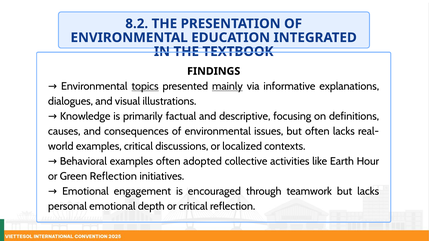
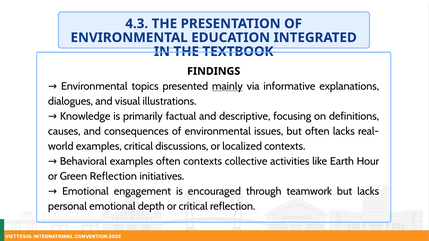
8.2: 8.2 -> 4.3
topics underline: present -> none
often adopted: adopted -> contexts
